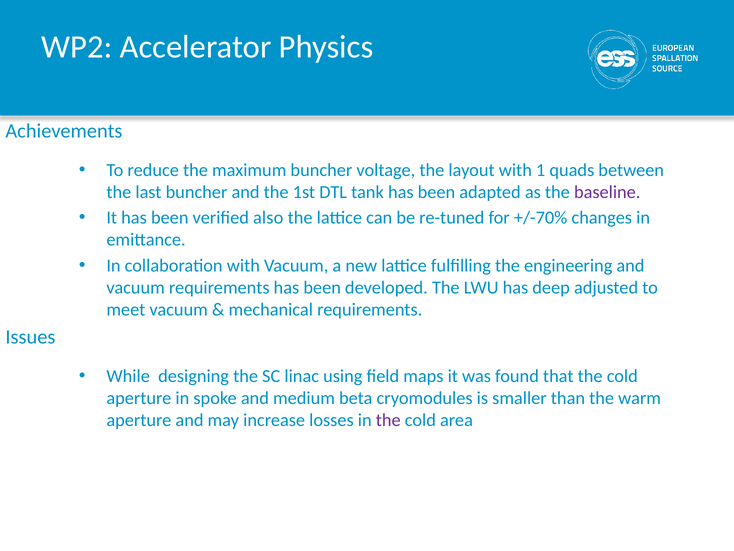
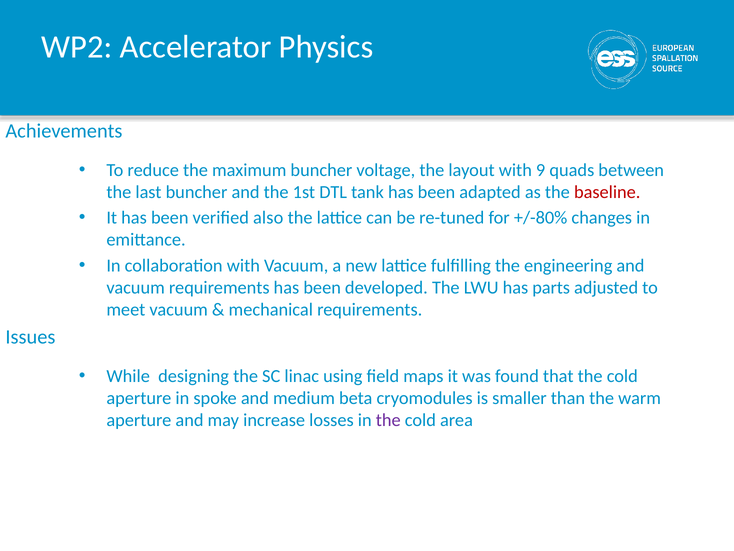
1: 1 -> 9
baseline colour: purple -> red
+/-70%: +/-70% -> +/-80%
deep: deep -> parts
